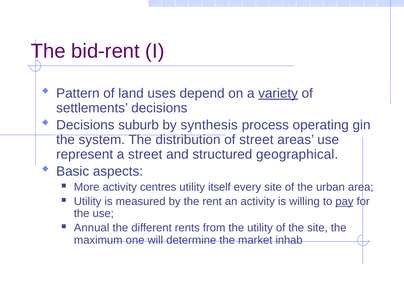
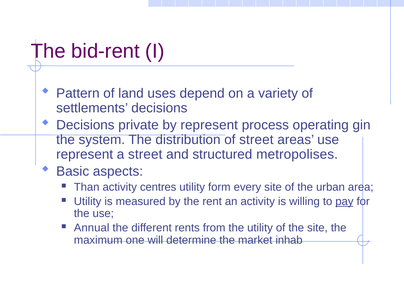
variety underline: present -> none
suburb: suburb -> private
by synthesis: synthesis -> represent
geographical: geographical -> metropolises
More: More -> Than
itself: itself -> form
